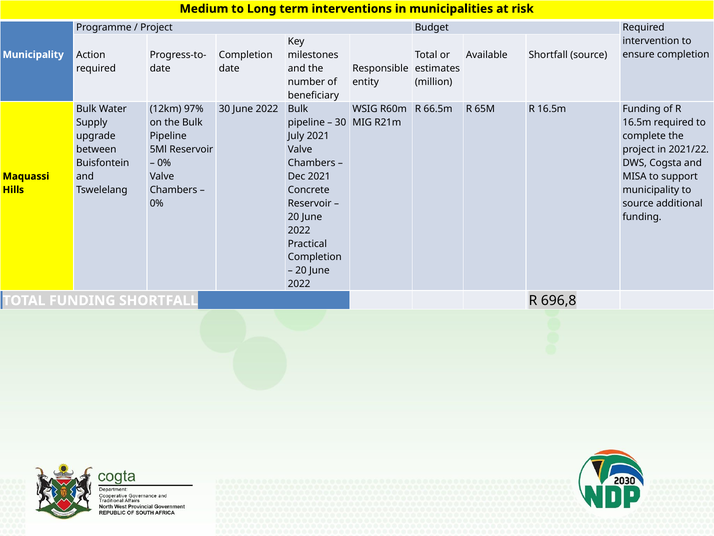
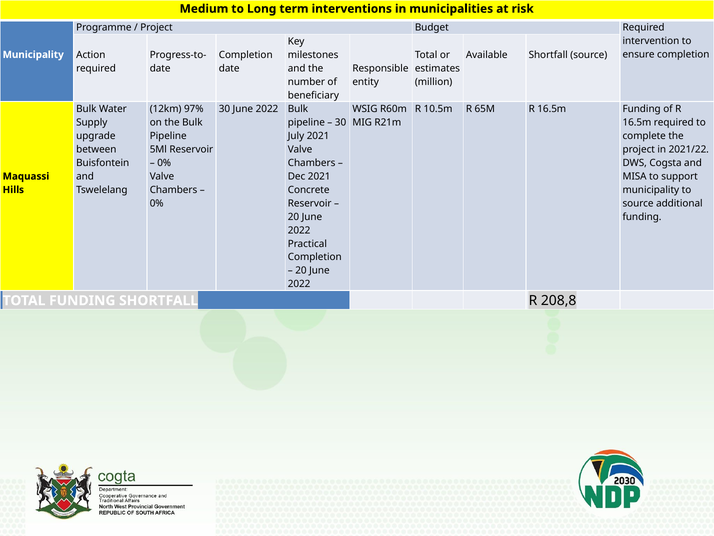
66.5m: 66.5m -> 10.5m
696,8: 696,8 -> 208,8
